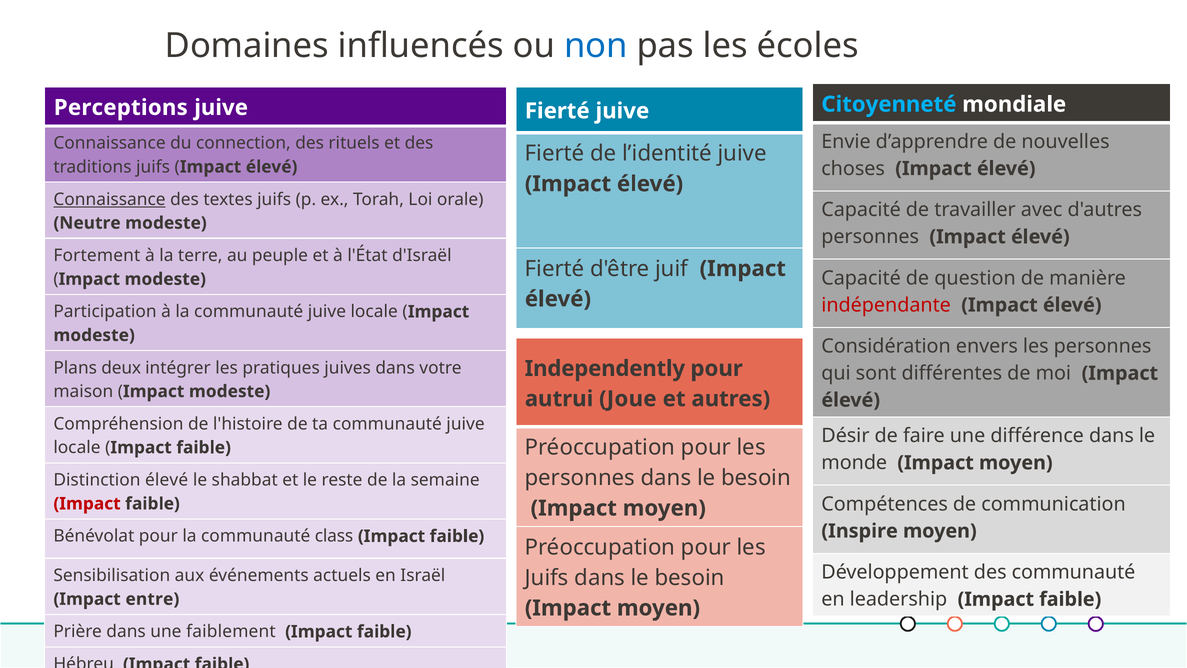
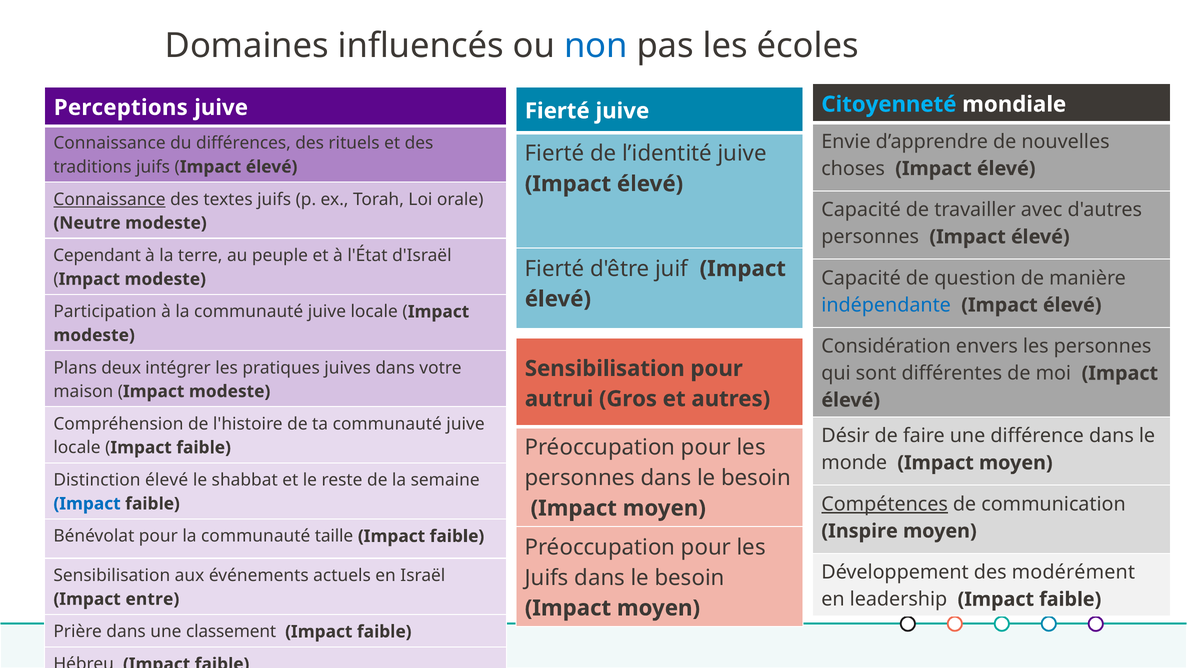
connection: connection -> différences
Fortement: Fortement -> Cependant
indépendante colour: red -> blue
Independently at (605, 368): Independently -> Sensibilisation
Joue: Joue -> Gros
Compétences underline: none -> present
Impact at (87, 503) colour: red -> blue
class: class -> taille
des communauté: communauté -> modérément
faiblement: faiblement -> classement
